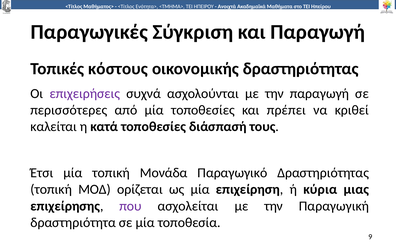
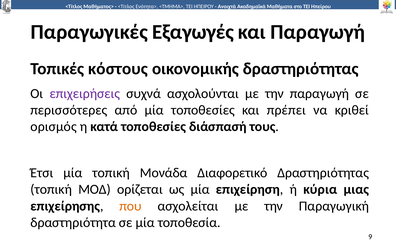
Σύγκριση: Σύγκριση -> Εξαγωγές
καλείται: καλείται -> ορισμός
Παραγωγικό: Παραγωγικό -> Διαφορετικό
που colour: purple -> orange
